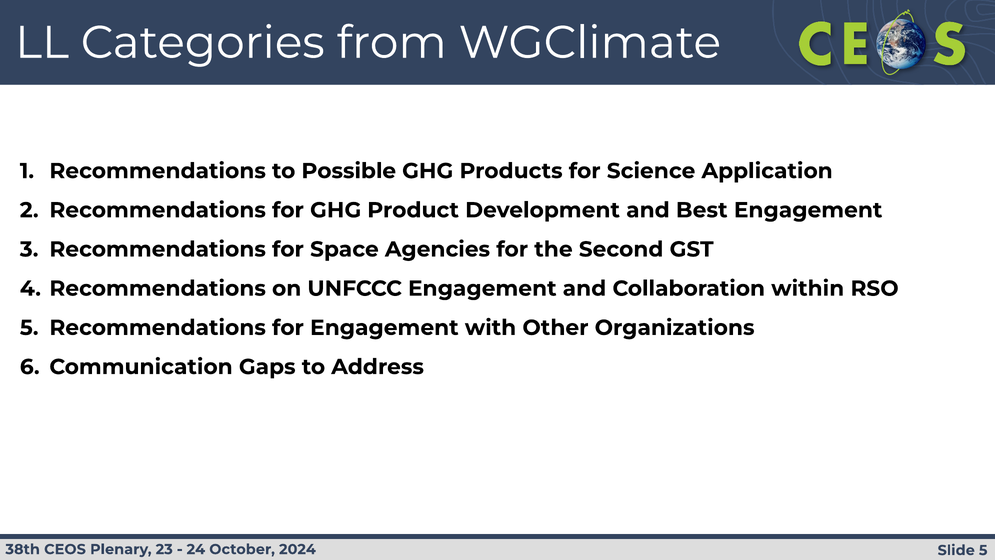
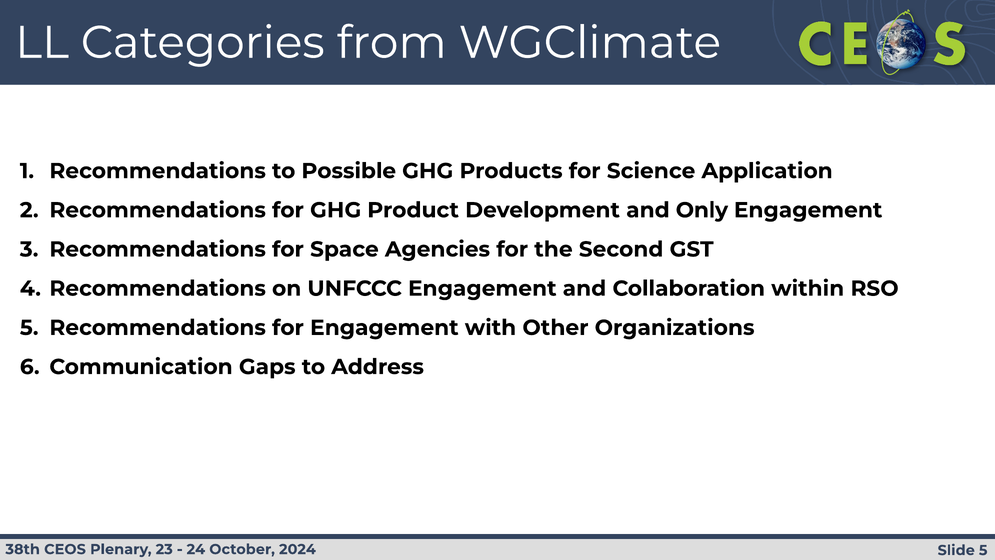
Best: Best -> Only
